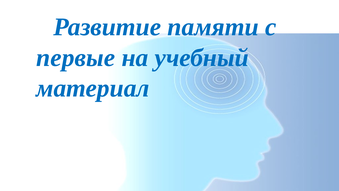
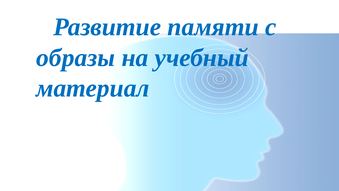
первые: первые -> образы
